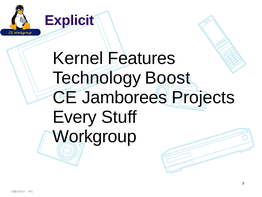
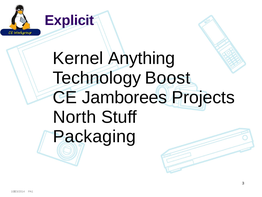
Features: Features -> Anything
Every: Every -> North
Workgroup: Workgroup -> Packaging
